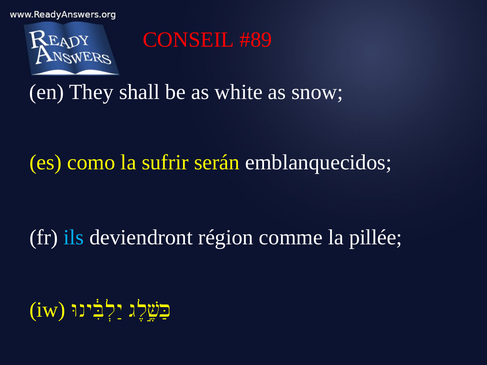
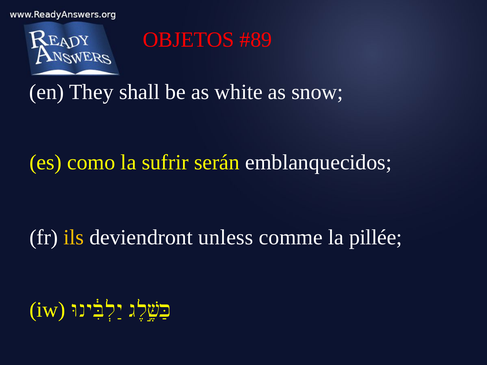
CONSEIL: CONSEIL -> OBJETOS
ils colour: light blue -> yellow
région: région -> unless
